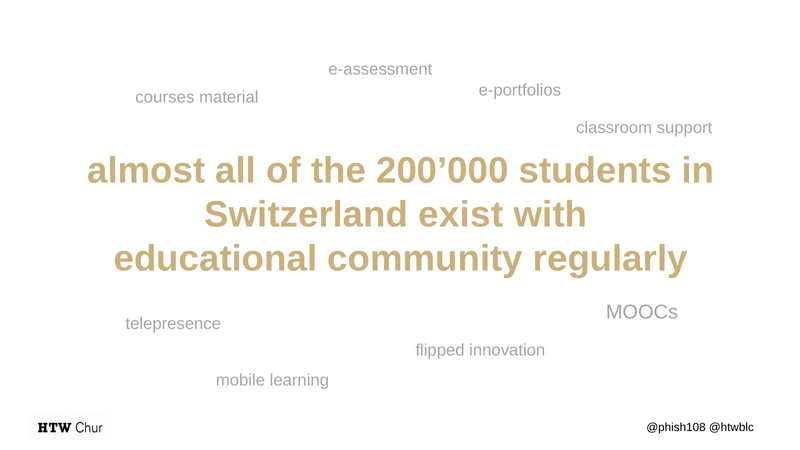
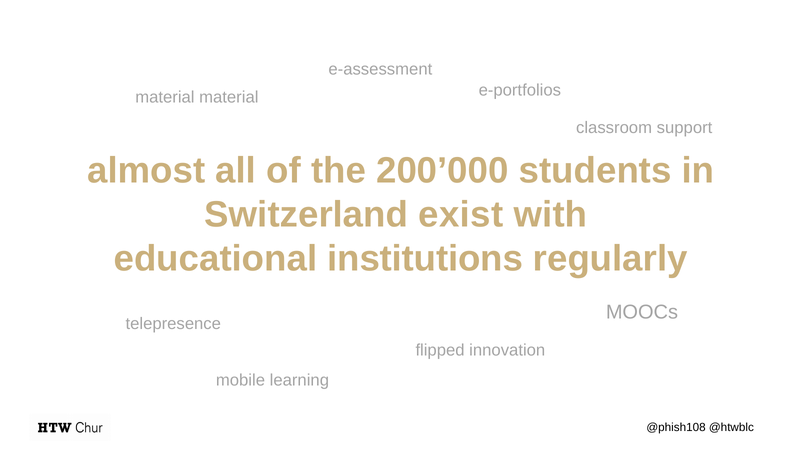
courses at (165, 97): courses -> material
community: community -> institutions
